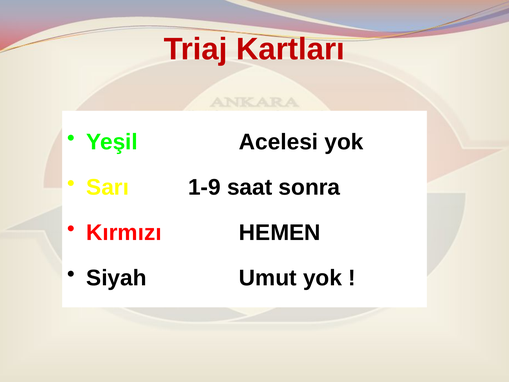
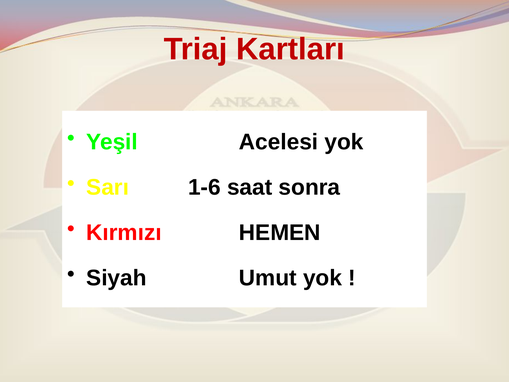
1-9: 1-9 -> 1-6
